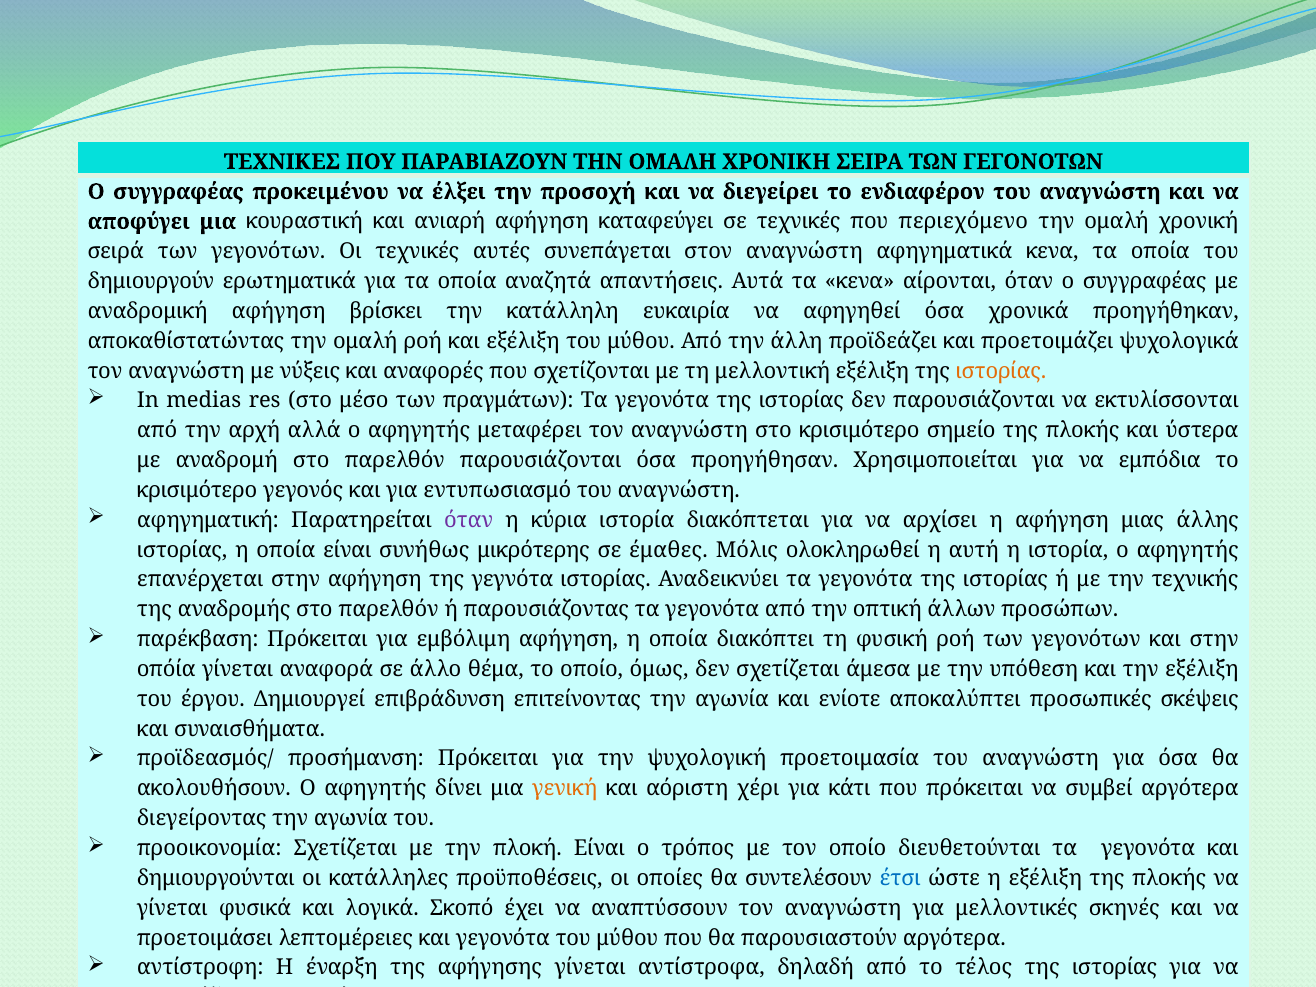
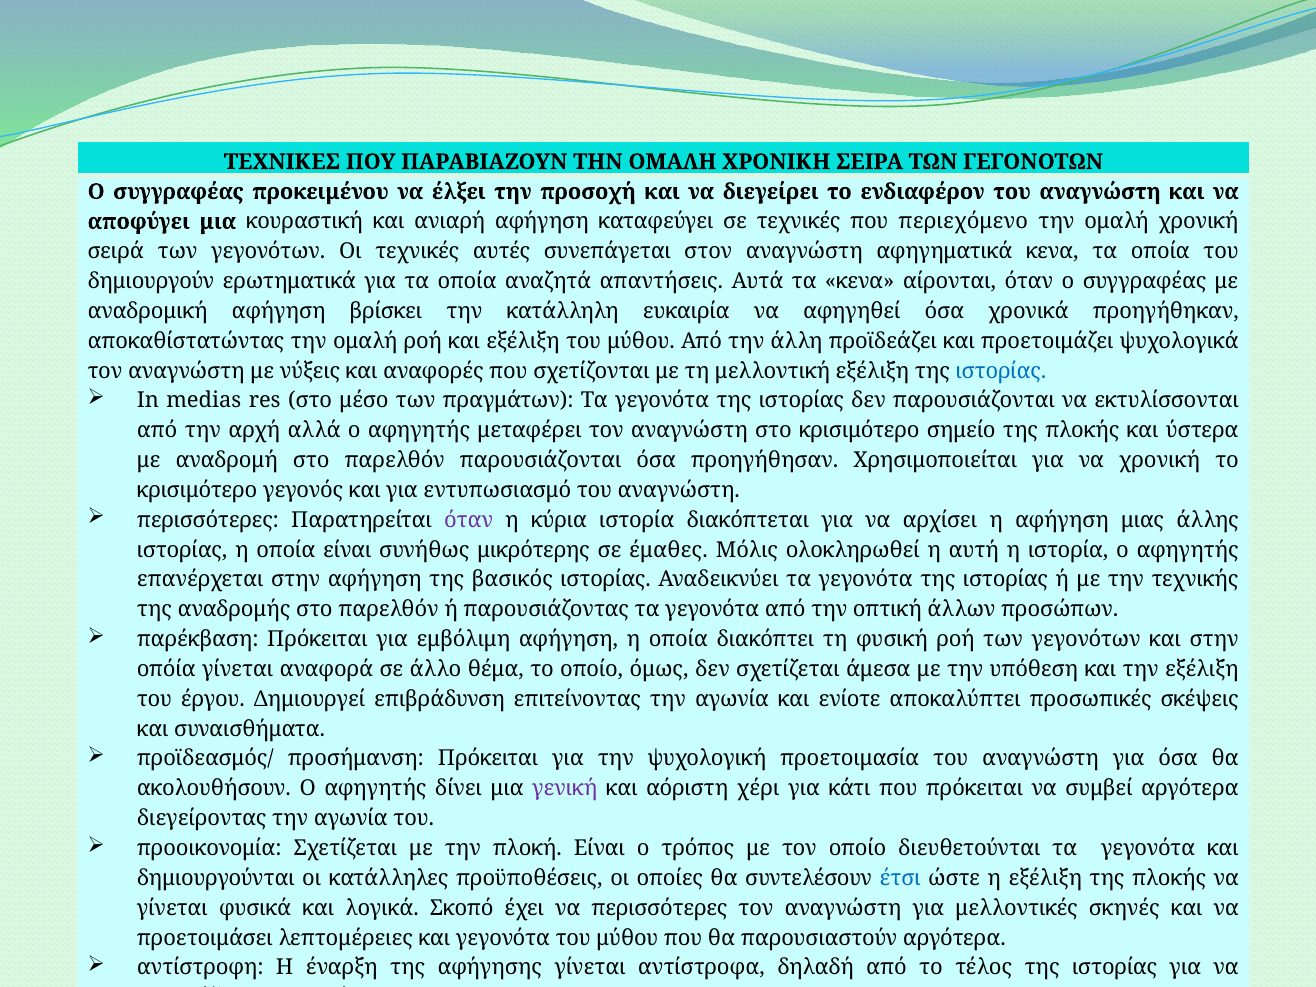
ιστορίας at (1001, 371) colour: orange -> blue
να εμπόδια: εμπόδια -> χρονική
αφηγηματική at (208, 520): αφηγηματική -> περισσότερες
γεγνότα: γεγνότα -> βασικός
γενική colour: orange -> purple
να αναπτύσσουν: αναπτύσσουν -> περισσότερες
